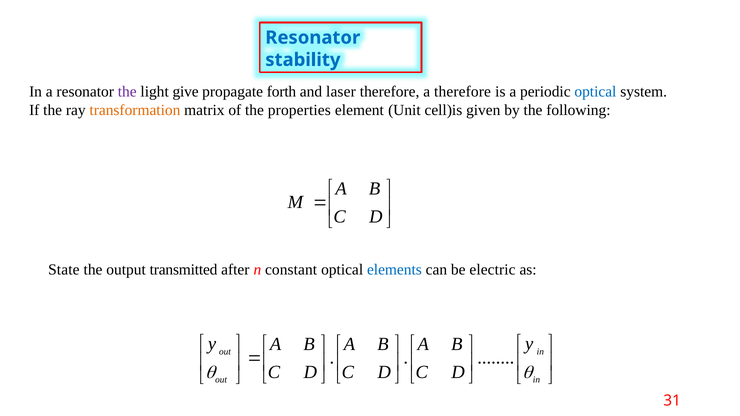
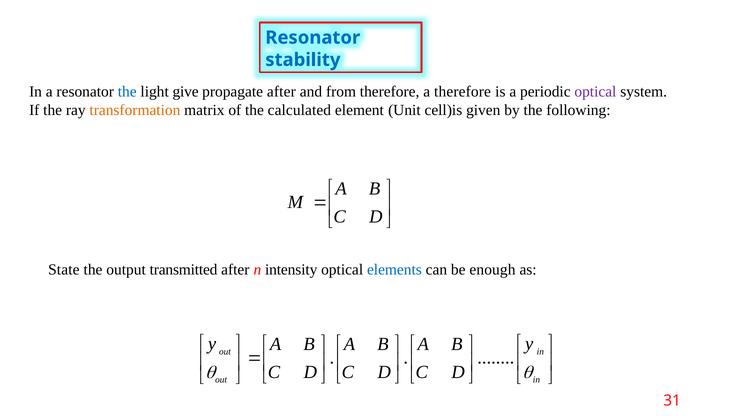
the at (127, 92) colour: purple -> blue
propagate forth: forth -> after
laser: laser -> from
optical at (595, 92) colour: blue -> purple
properties: properties -> calculated
constant: constant -> intensity
electric: electric -> enough
